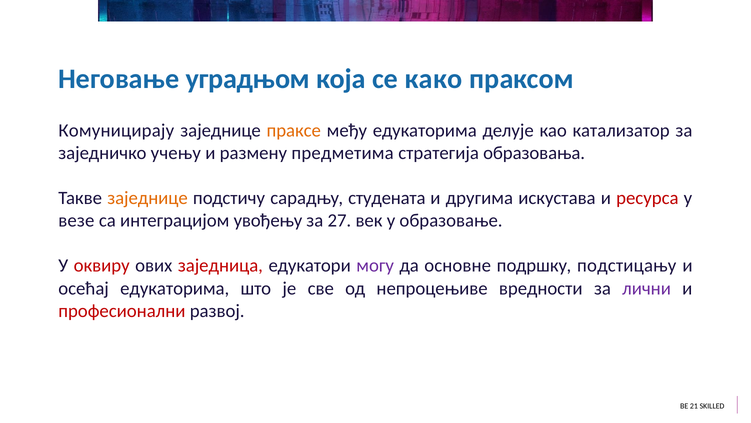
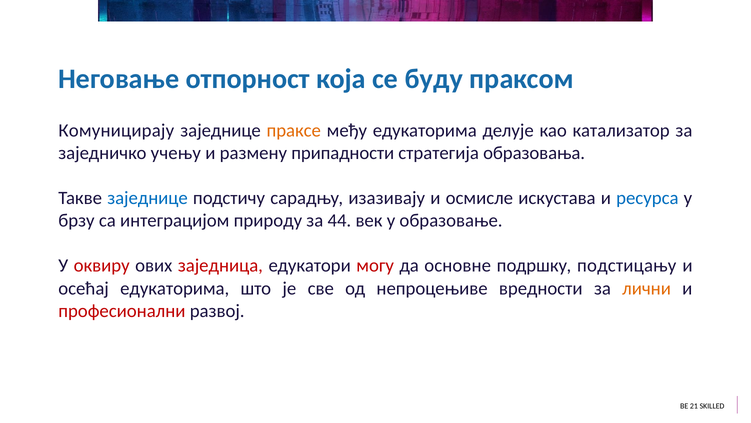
уградњом: уградњом -> отпорност
како: како -> буду
предметима: предметима -> припадности
заједнице at (148, 198) colour: orange -> blue
студената: студената -> изазивају
другима: другима -> осмисле
ресурса colour: red -> blue
везе: везе -> брзу
увођењу: увођењу -> природу
27: 27 -> 44
могу colour: purple -> red
лични colour: purple -> orange
